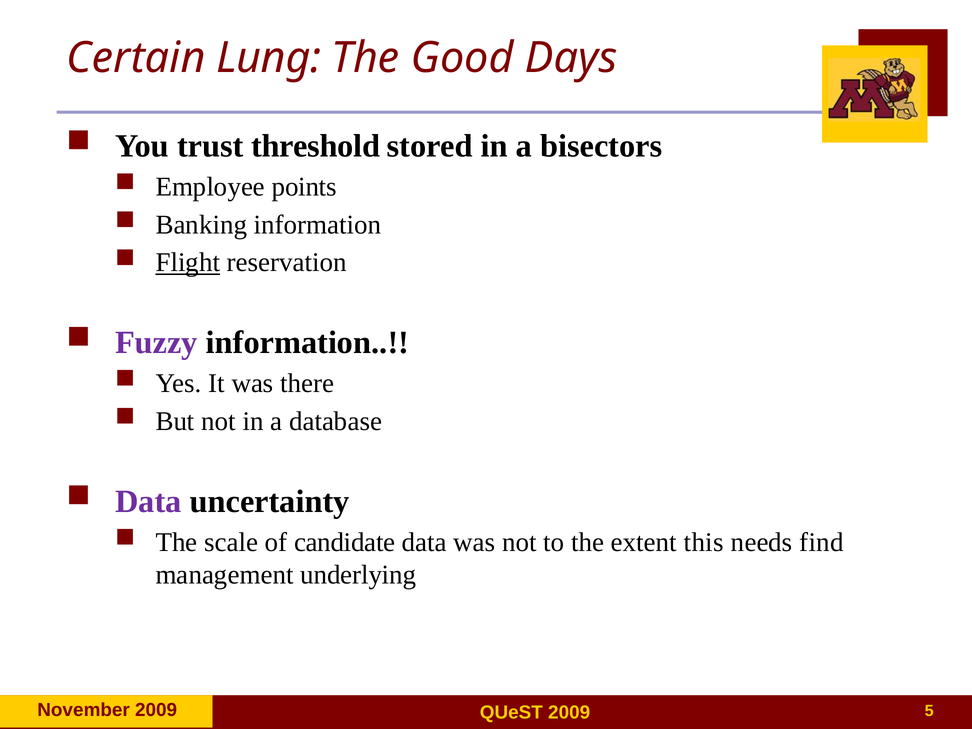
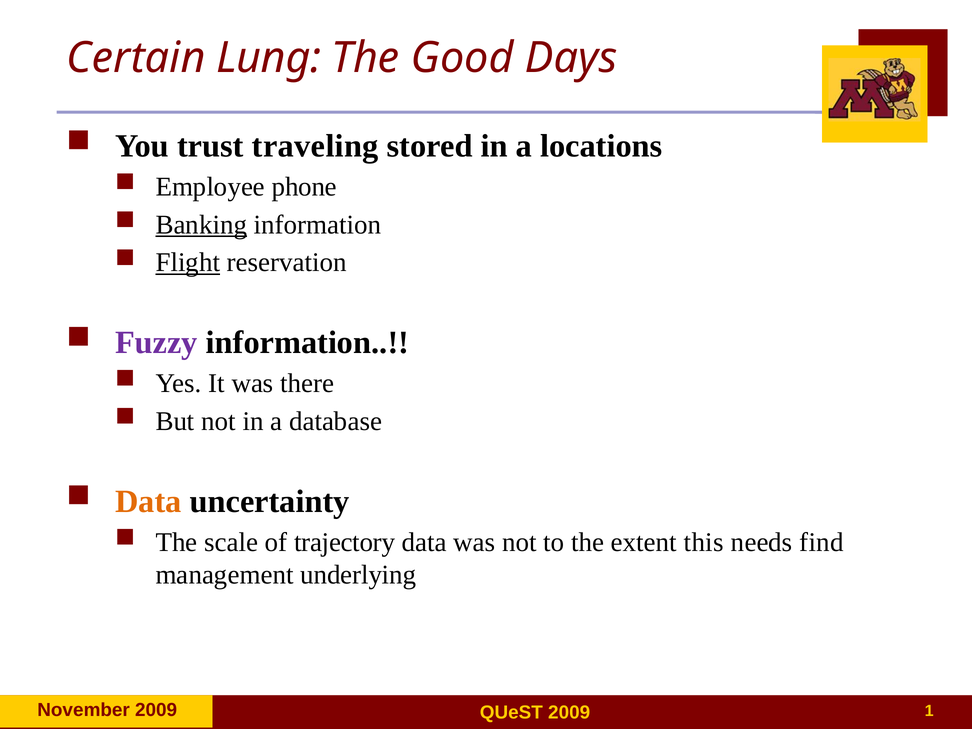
threshold: threshold -> traveling
bisectors: bisectors -> locations
points: points -> phone
Banking underline: none -> present
Data at (148, 502) colour: purple -> orange
candidate: candidate -> trajectory
5: 5 -> 1
